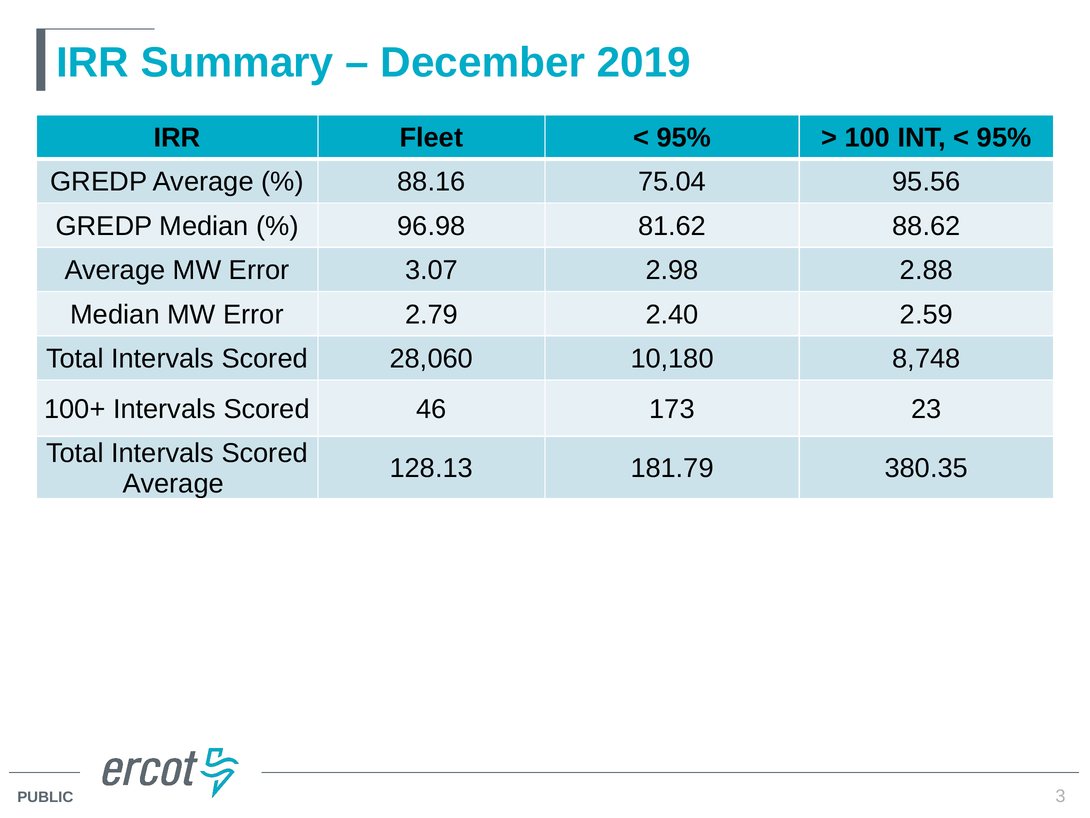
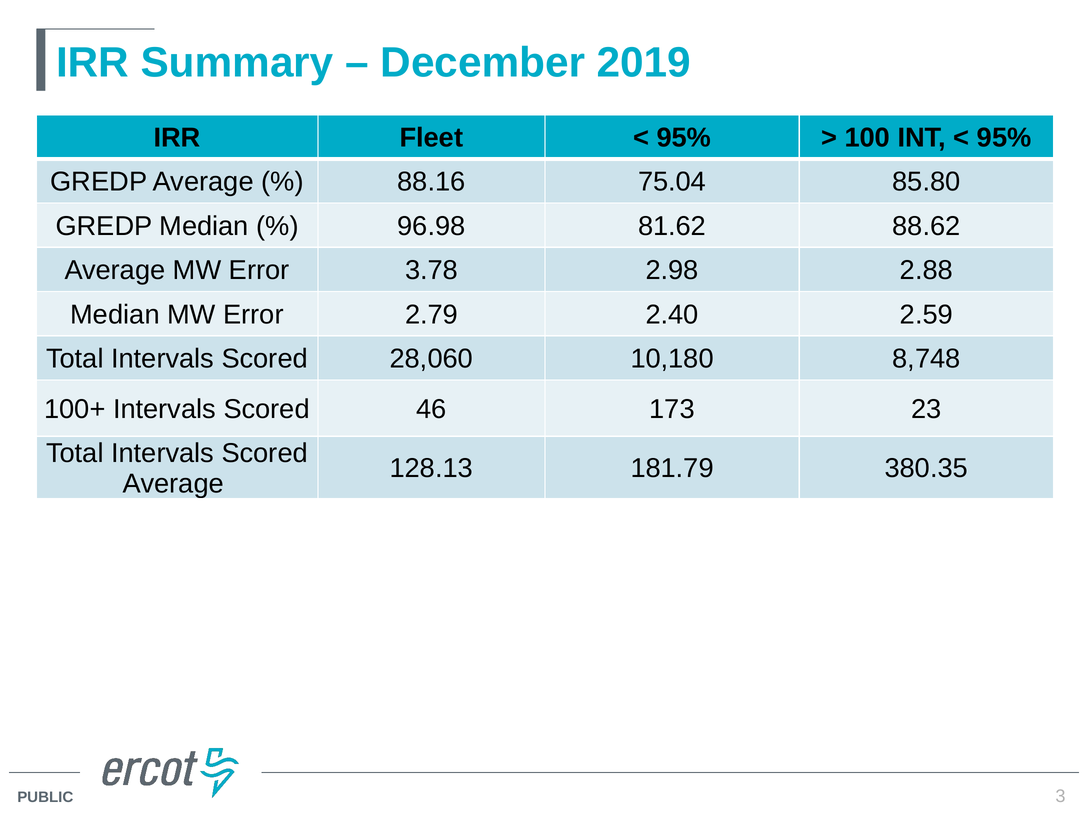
95.56: 95.56 -> 85.80
3.07: 3.07 -> 3.78
